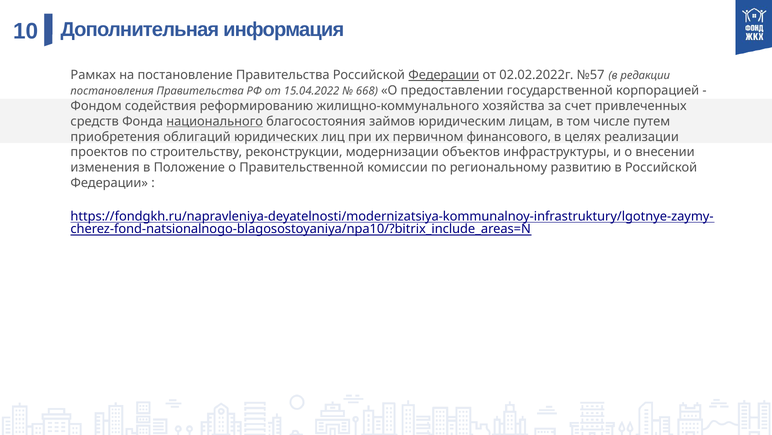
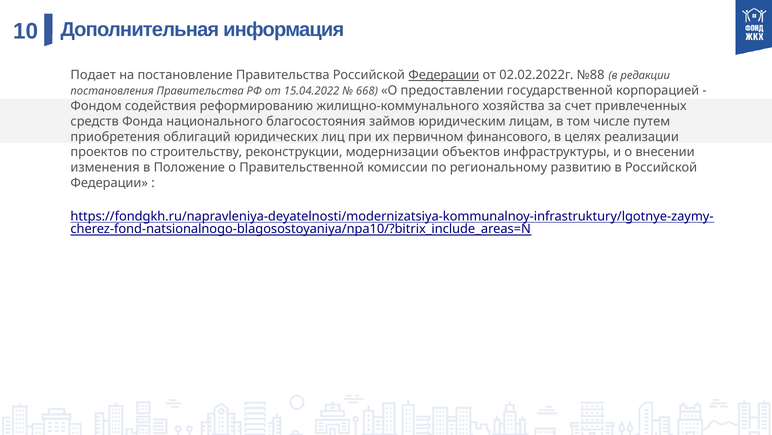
Рамках: Рамках -> Подает
№57: №57 -> №88
национального underline: present -> none
